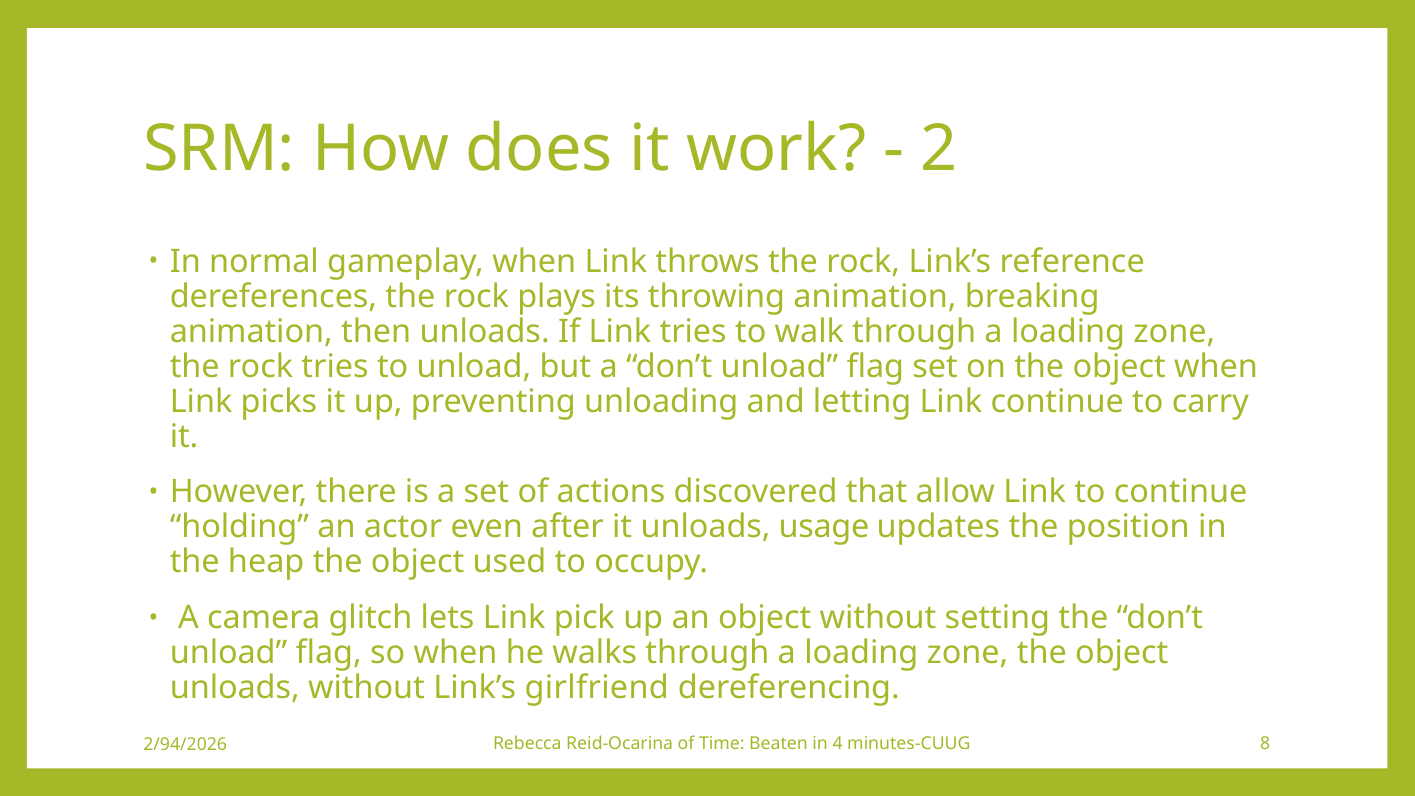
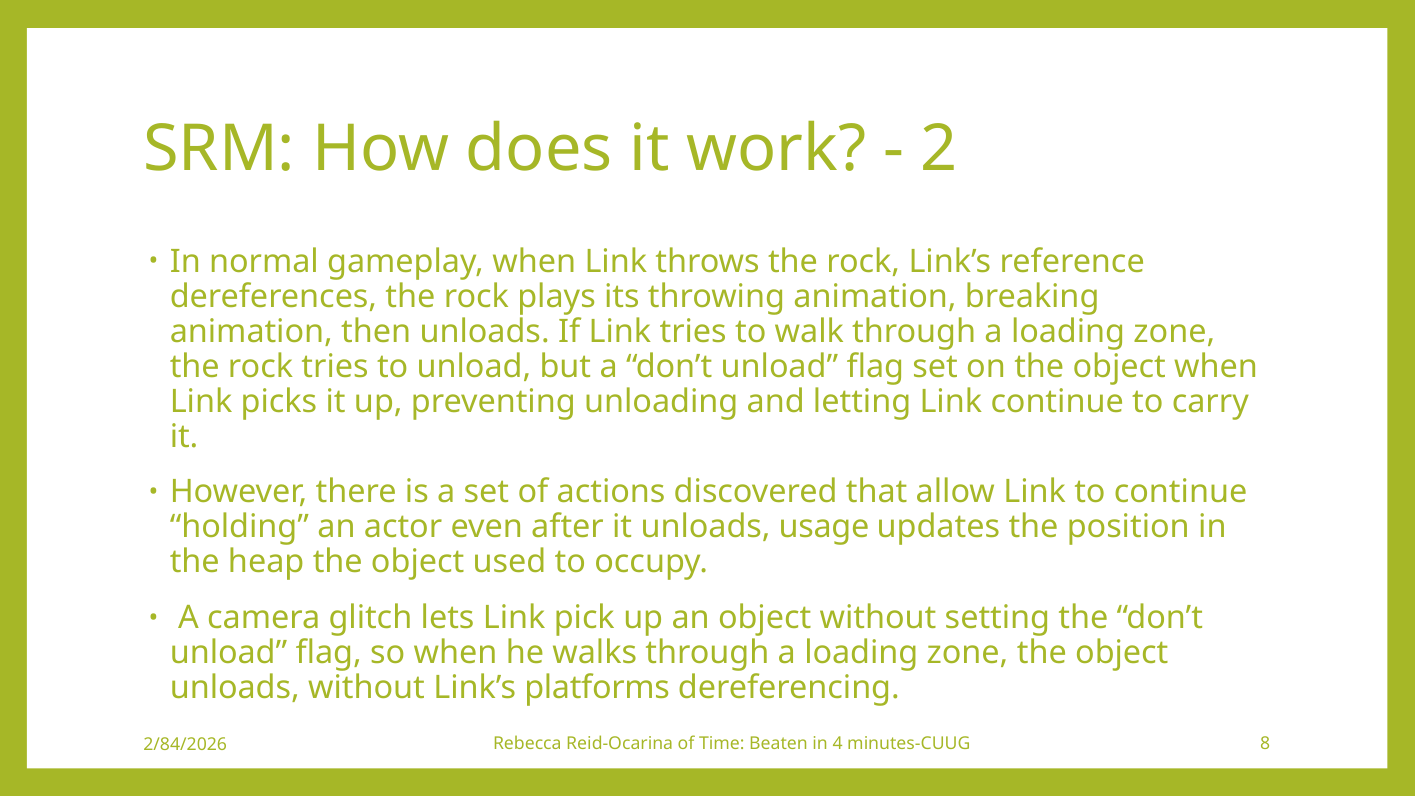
girlfriend: girlfriend -> platforms
2/94/2026: 2/94/2026 -> 2/84/2026
